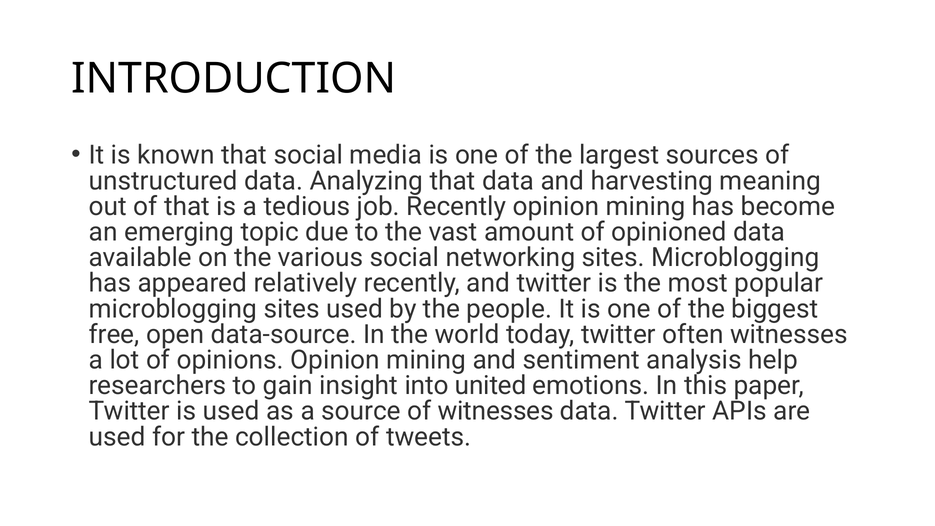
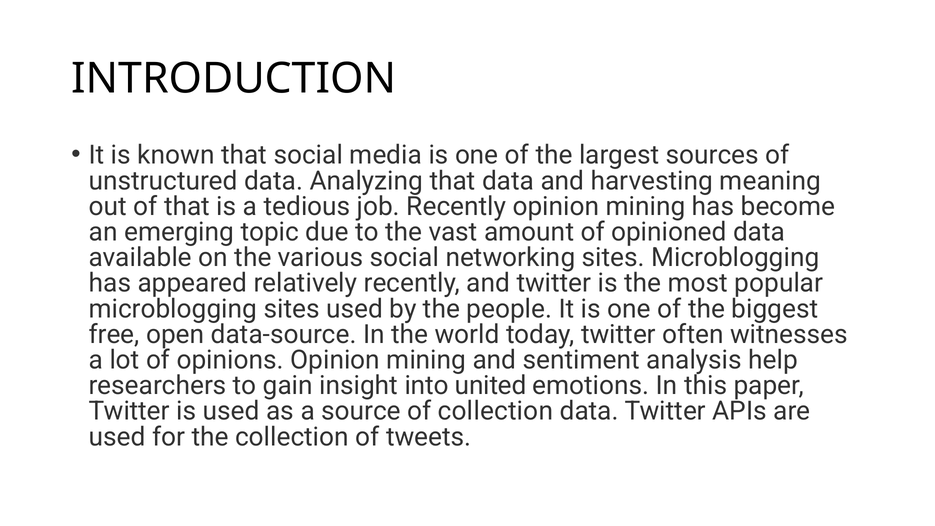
of witnesses: witnesses -> collection
